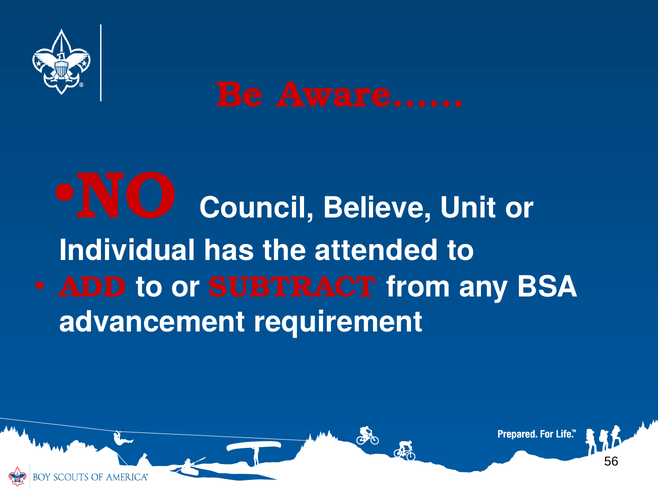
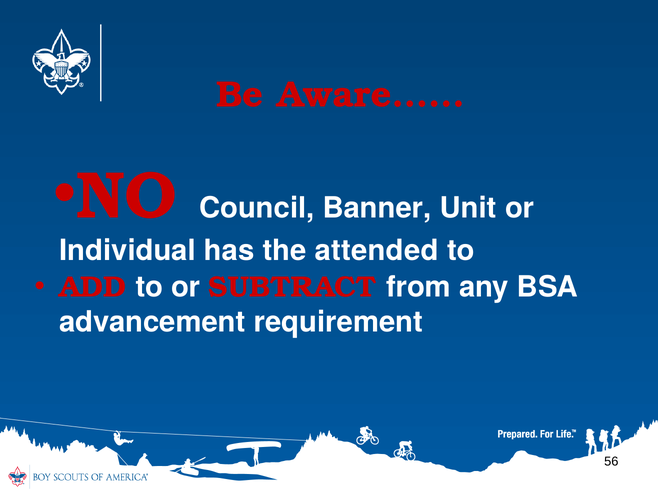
Believe: Believe -> Banner
